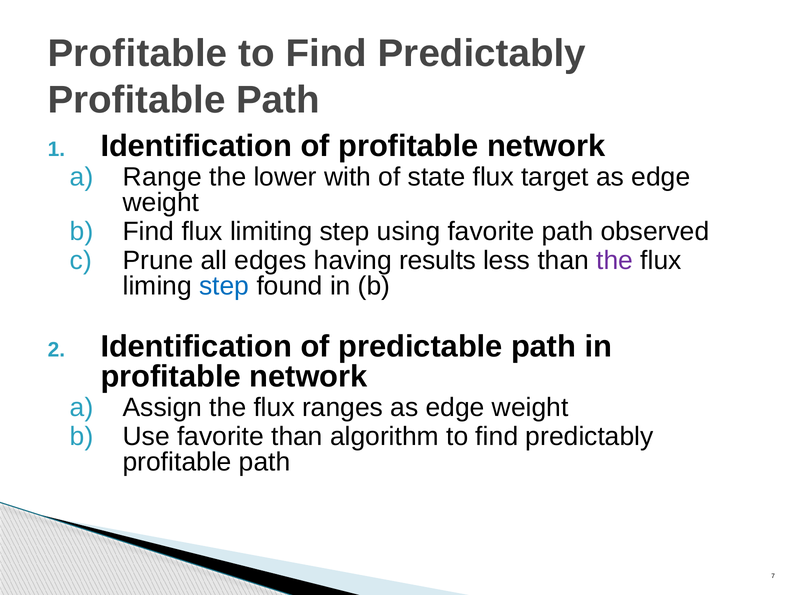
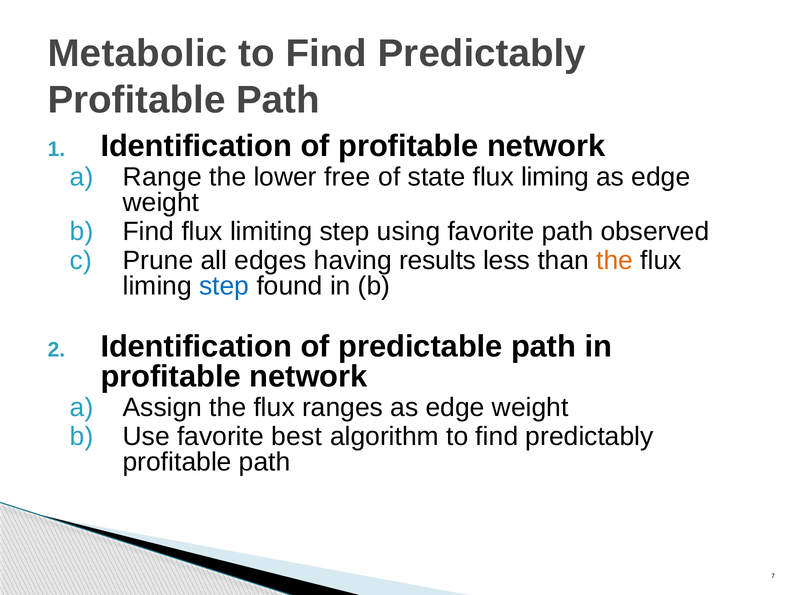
Profitable at (137, 54): Profitable -> Metabolic
with: with -> free
target at (555, 177): target -> liming
the at (615, 261) colour: purple -> orange
favorite than: than -> best
